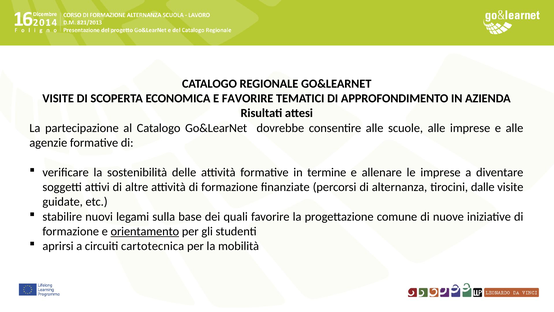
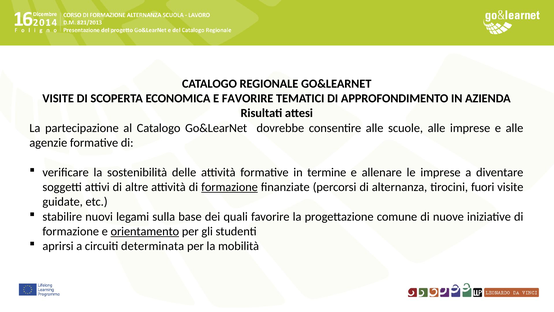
formazione at (230, 187) underline: none -> present
dalle: dalle -> fuori
cartotecnica: cartotecnica -> determinata
